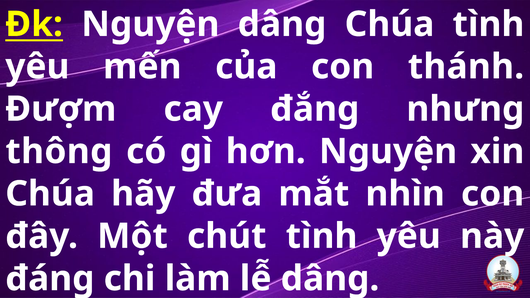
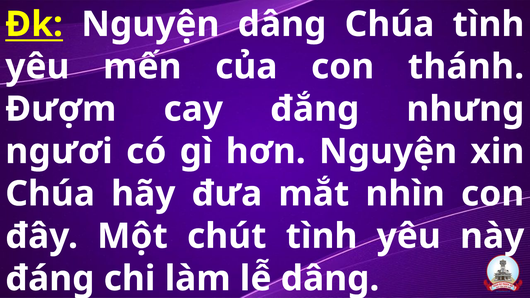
thông: thông -> ngươi
